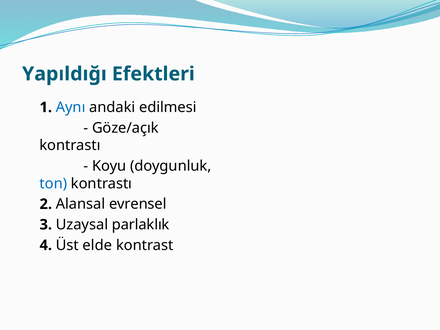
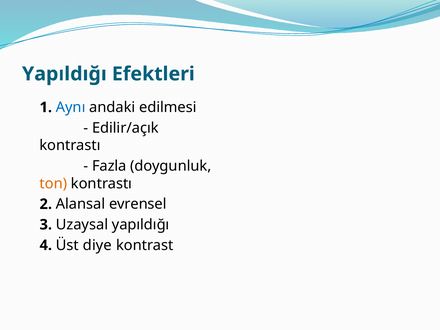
Göze/açık: Göze/açık -> Edilir/açık
Koyu: Koyu -> Fazla
ton colour: blue -> orange
Uzaysal parlaklık: parlaklık -> yapıldığı
elde: elde -> diye
